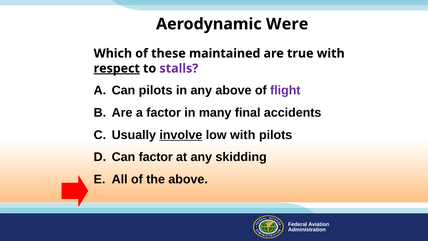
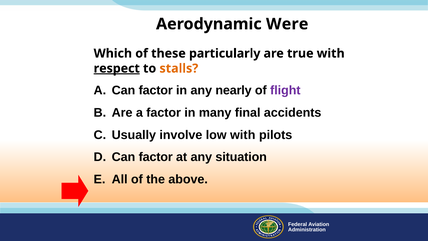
maintained: maintained -> particularly
stalls colour: purple -> orange
A Can pilots: pilots -> factor
any above: above -> nearly
involve underline: present -> none
skidding: skidding -> situation
